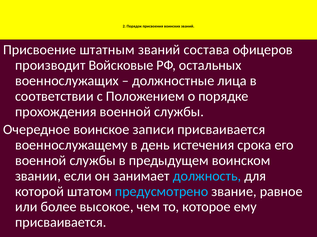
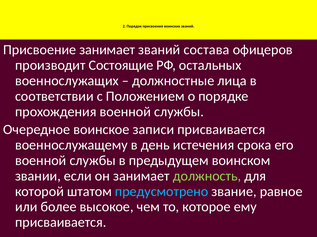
Присвоение штатным: штатным -> занимает
Войсковые: Войсковые -> Состоящие
должность colour: light blue -> light green
